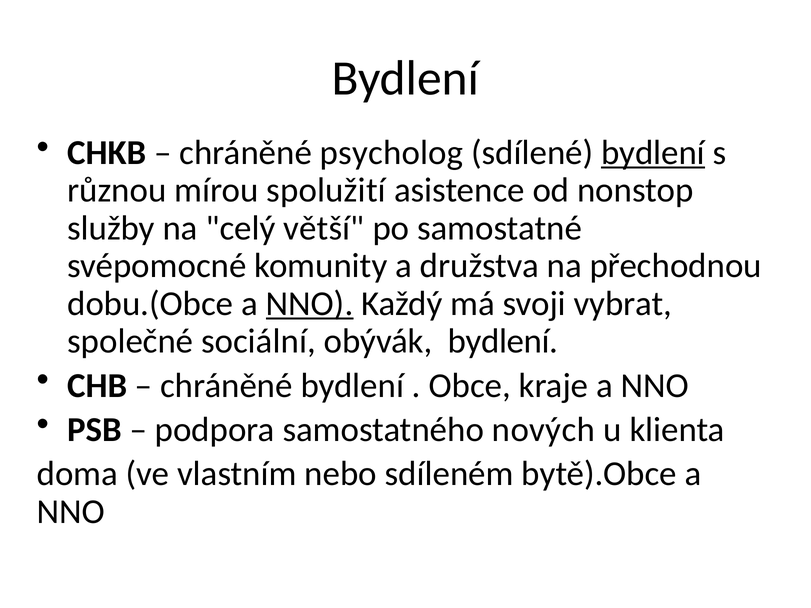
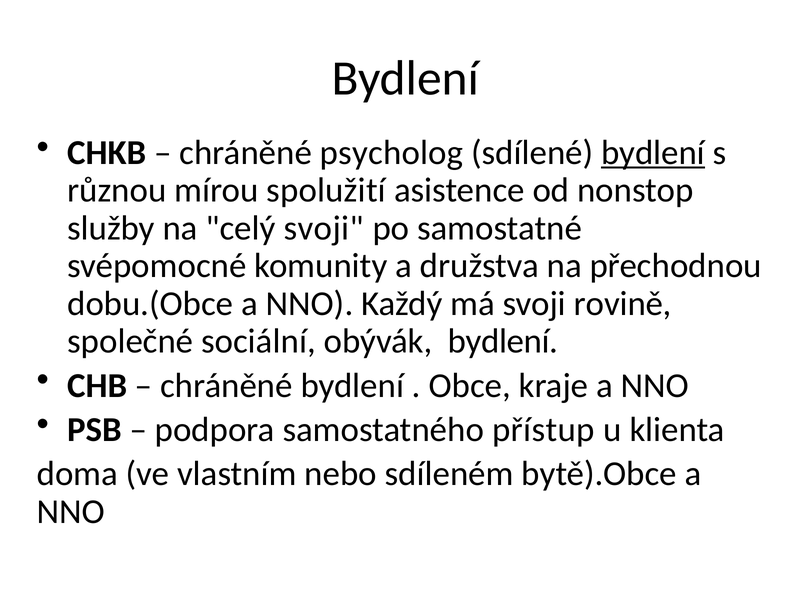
celý větší: větší -> svoji
NNO at (310, 304) underline: present -> none
vybrat: vybrat -> rovině
nových: nových -> přístup
